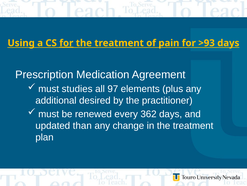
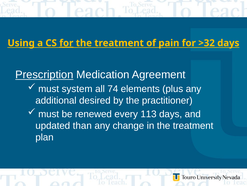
>93: >93 -> >32
Prescription underline: none -> present
studies: studies -> system
97: 97 -> 74
362: 362 -> 113
